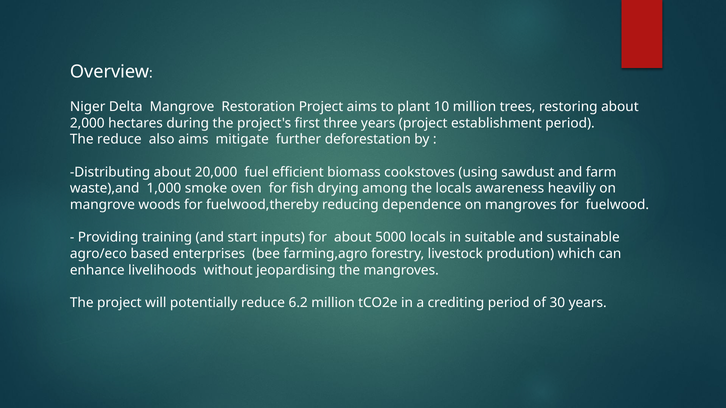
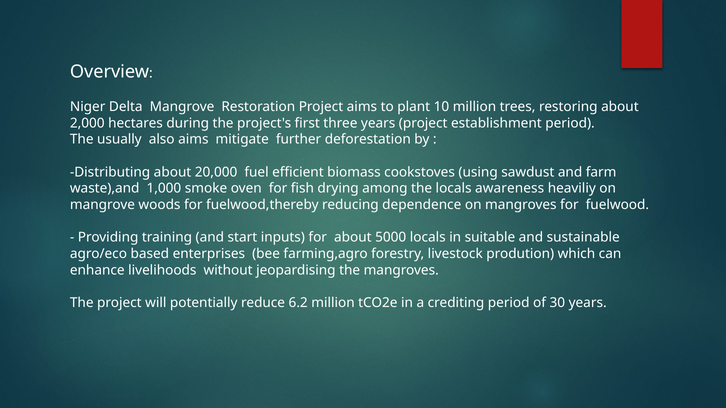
The reduce: reduce -> usually
